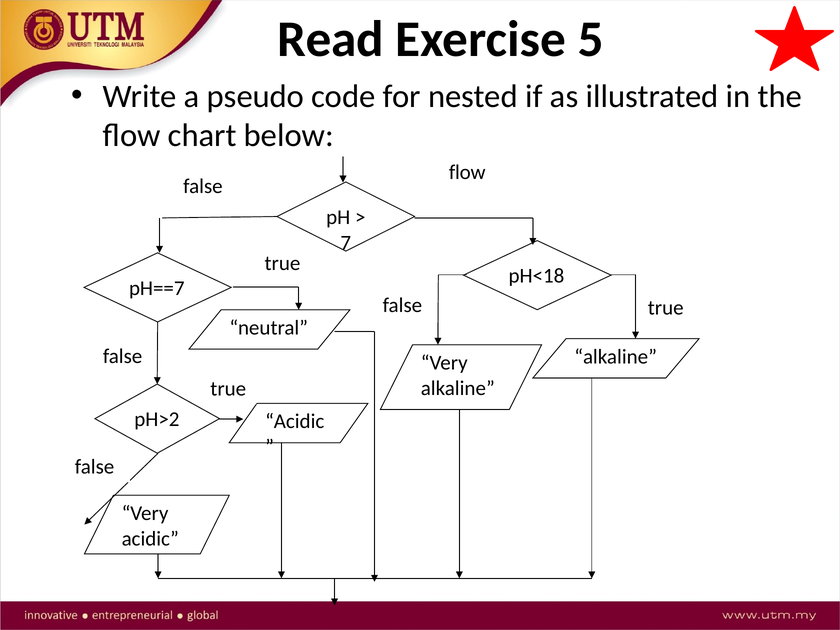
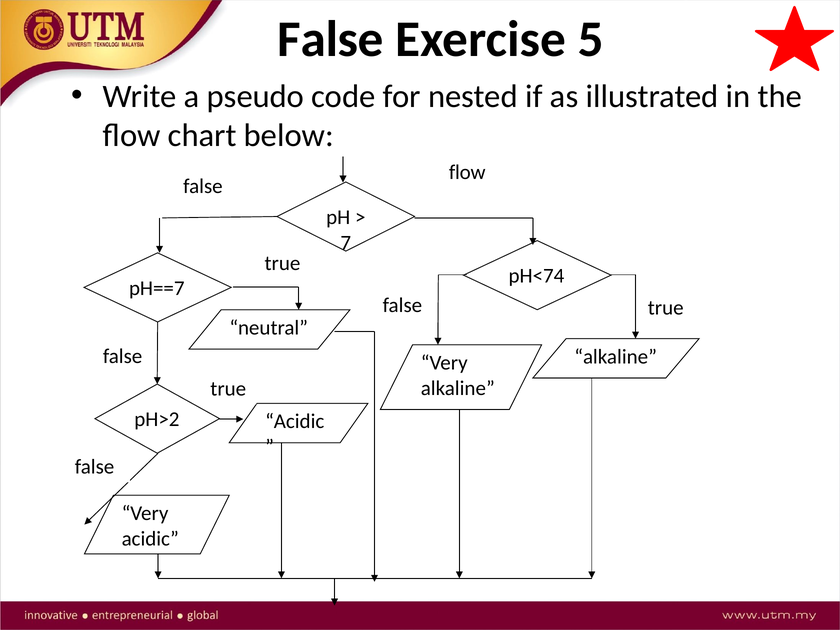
Read at (331, 39): Read -> False
pH<18: pH<18 -> pH<74
